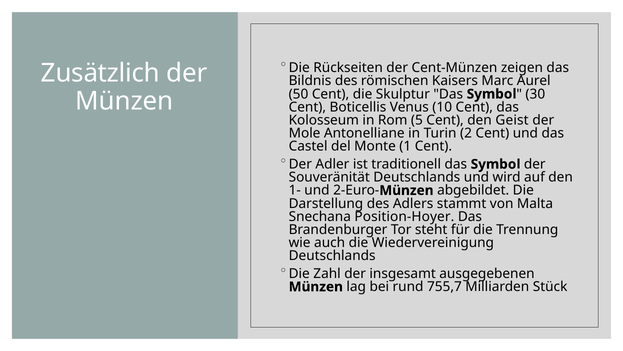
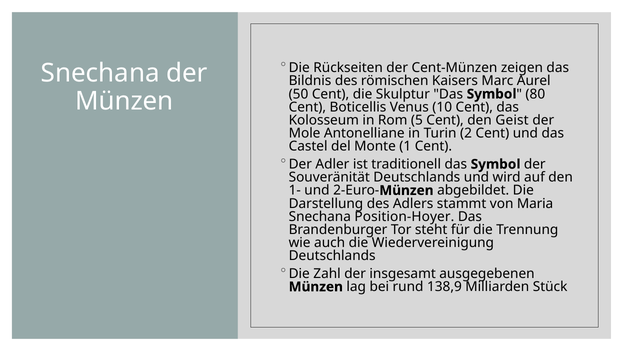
Zusätzlich at (100, 73): Zusätzlich -> Snechana
30: 30 -> 80
Malta: Malta -> Maria
755,7: 755,7 -> 138,9
